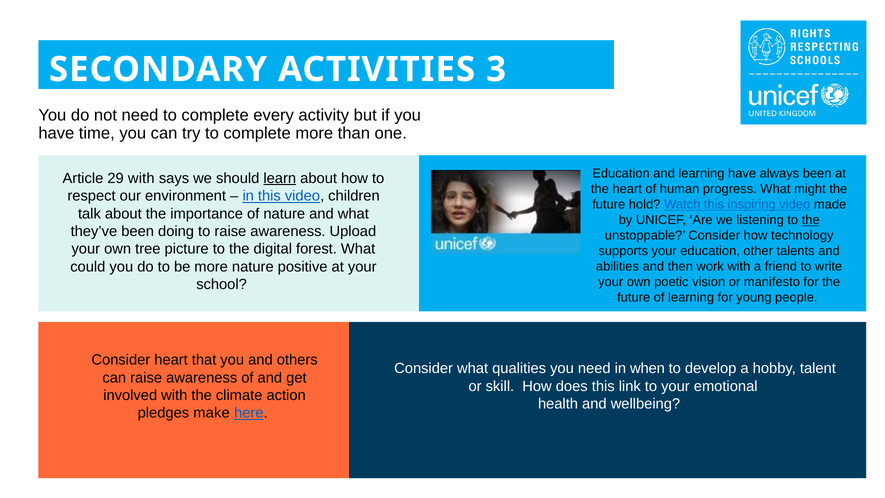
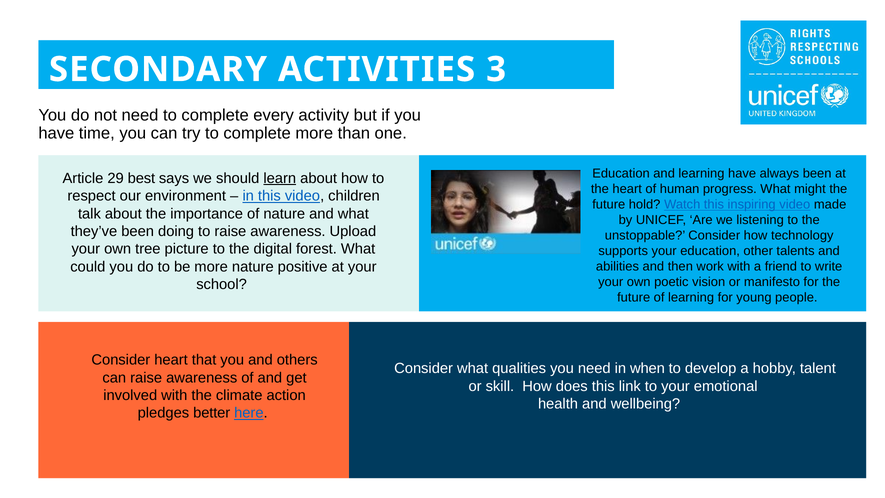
29 with: with -> best
the at (811, 220) underline: present -> none
make: make -> better
